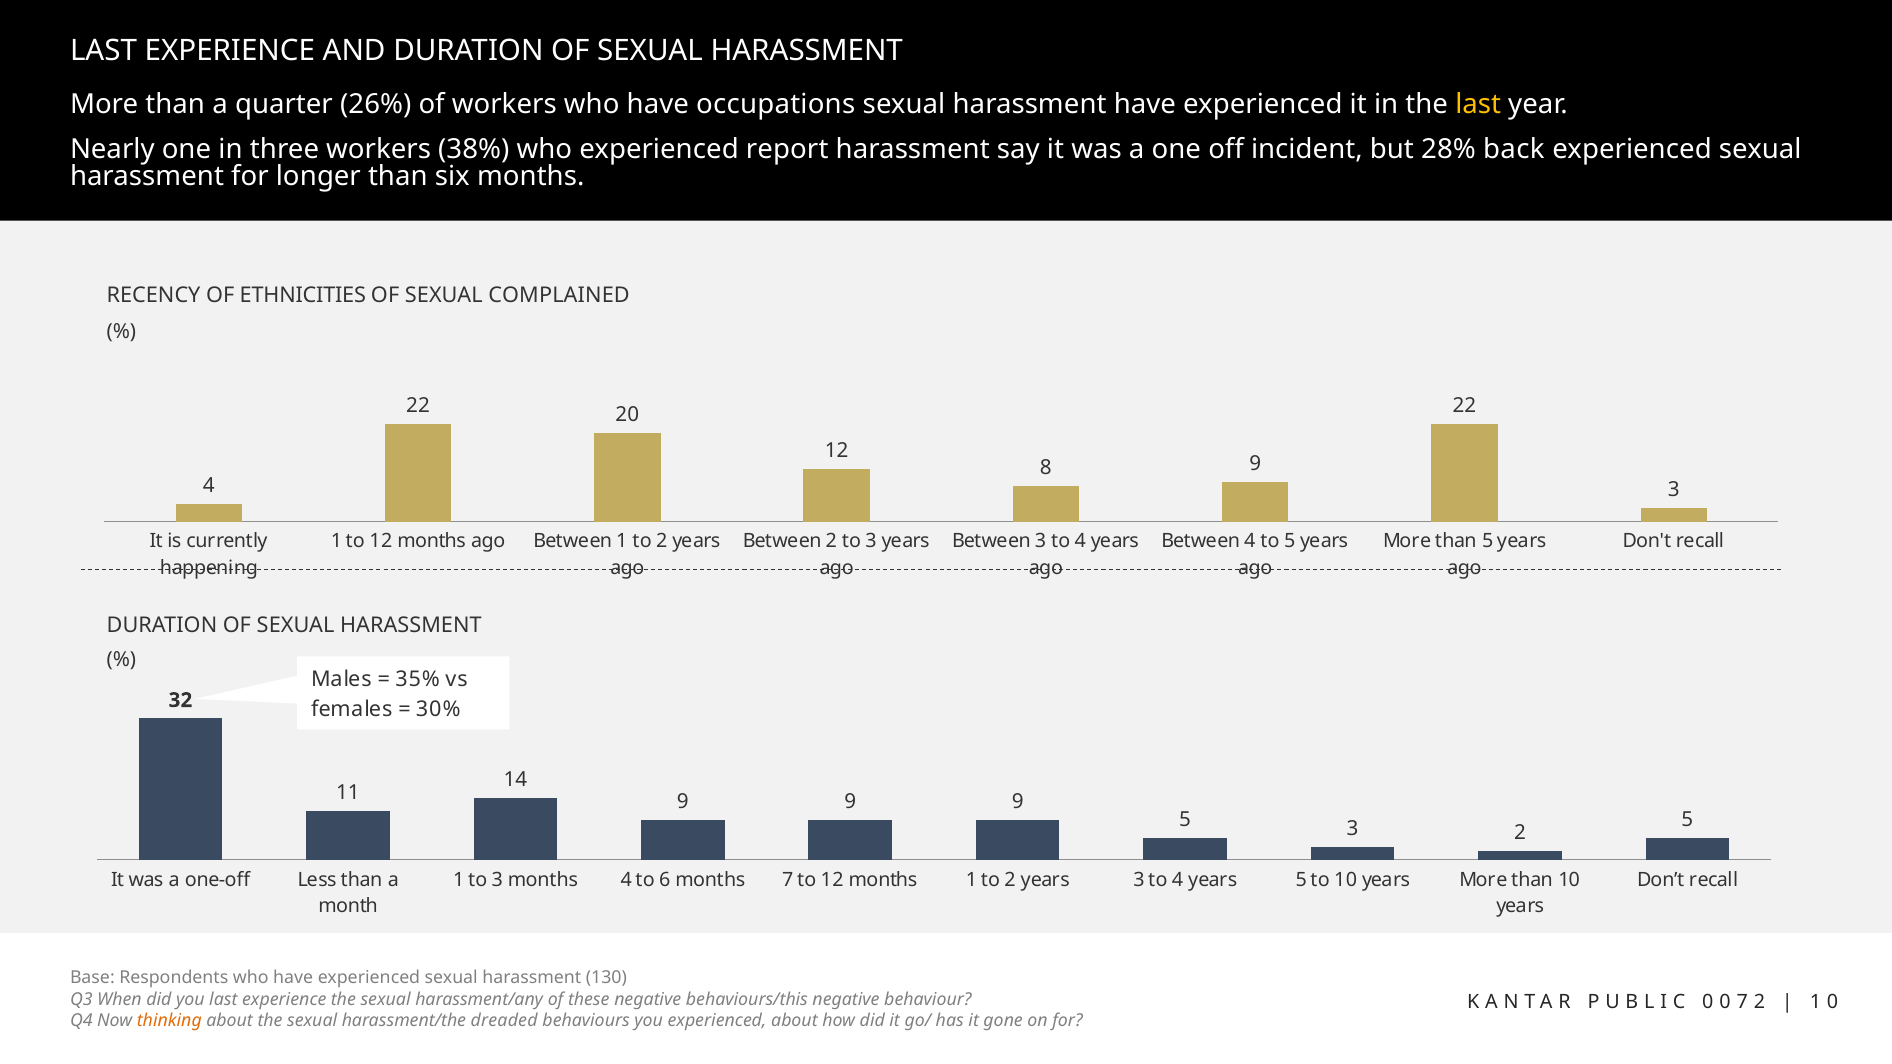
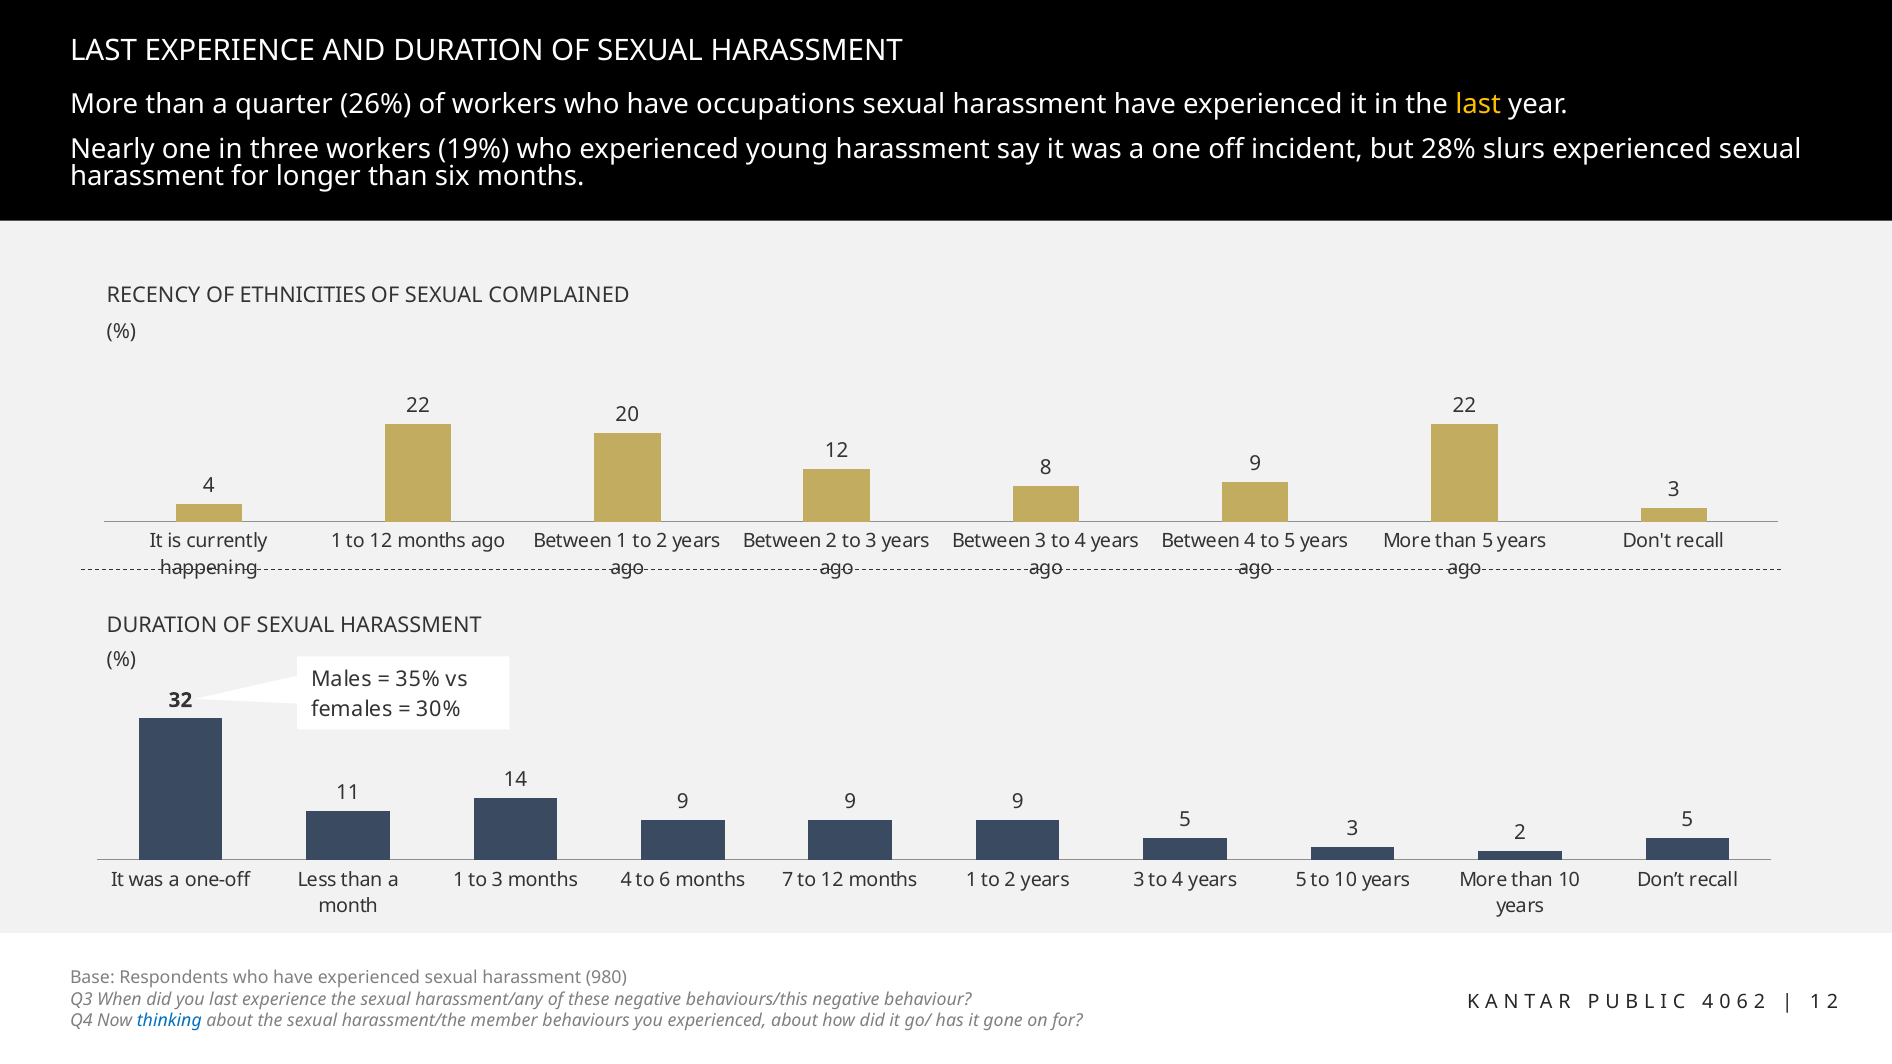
38%: 38% -> 19%
report: report -> young
back: back -> slurs
130: 130 -> 980
0 at (1708, 1003): 0 -> 4
7 at (1742, 1003): 7 -> 6
1 0: 0 -> 2
thinking colour: orange -> blue
dreaded: dreaded -> member
